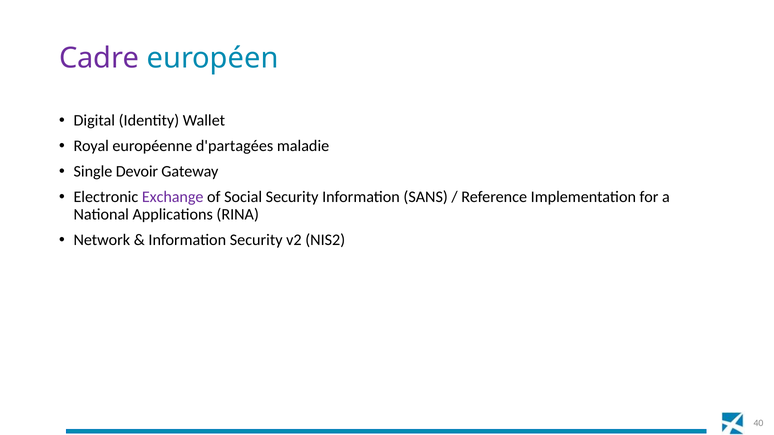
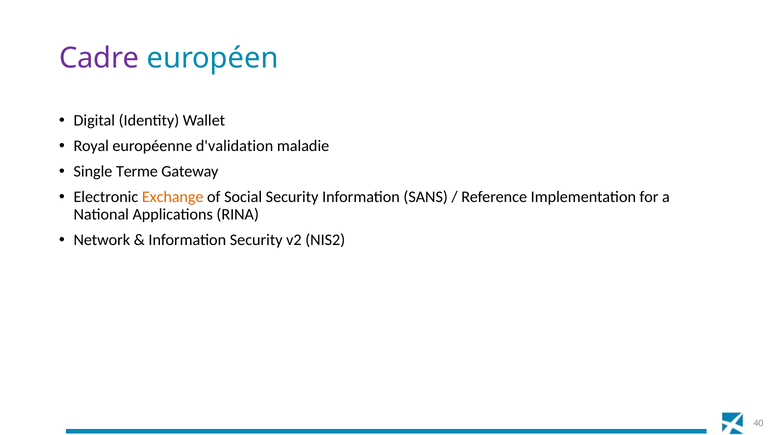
d'partagées: d'partagées -> d'validation
Devoir: Devoir -> Terme
Exchange colour: purple -> orange
